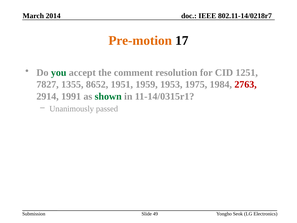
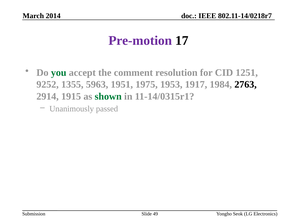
Pre-motion colour: orange -> purple
7827: 7827 -> 9252
8652: 8652 -> 5963
1959: 1959 -> 1975
1975: 1975 -> 1917
2763 colour: red -> black
1991: 1991 -> 1915
